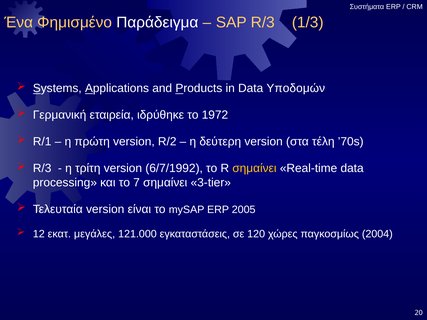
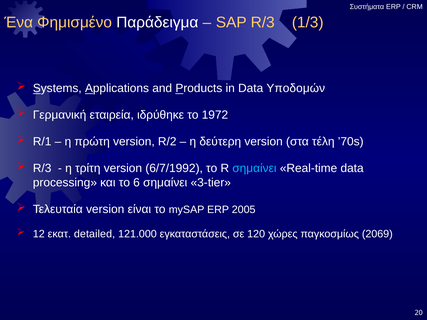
σημαίνει at (254, 169) colour: yellow -> light blue
7: 7 -> 6
μεγάλες: μεγάλες -> detailed
2004: 2004 -> 2069
